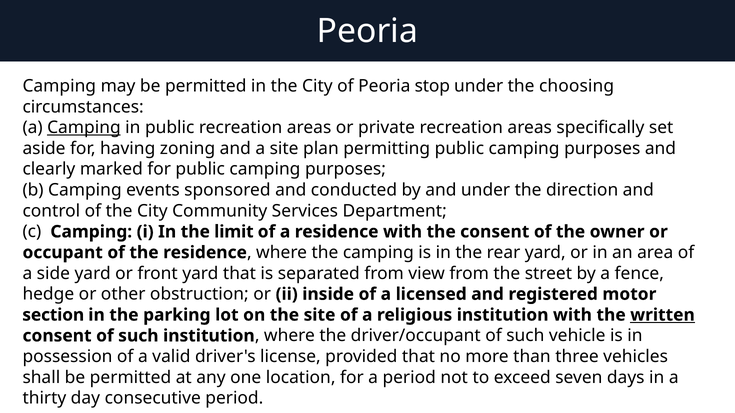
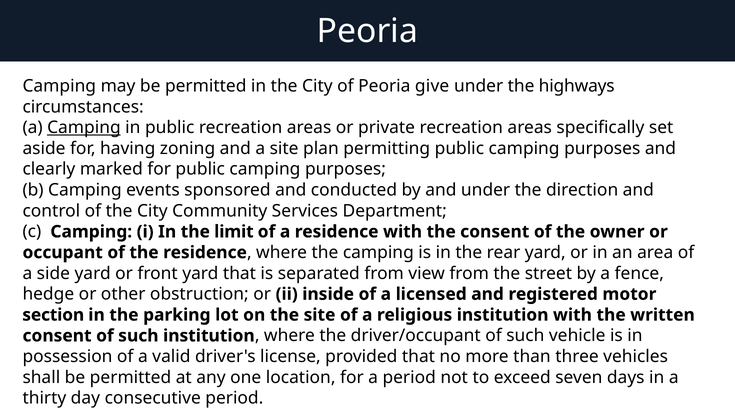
stop: stop -> give
choosing: choosing -> highways
written underline: present -> none
